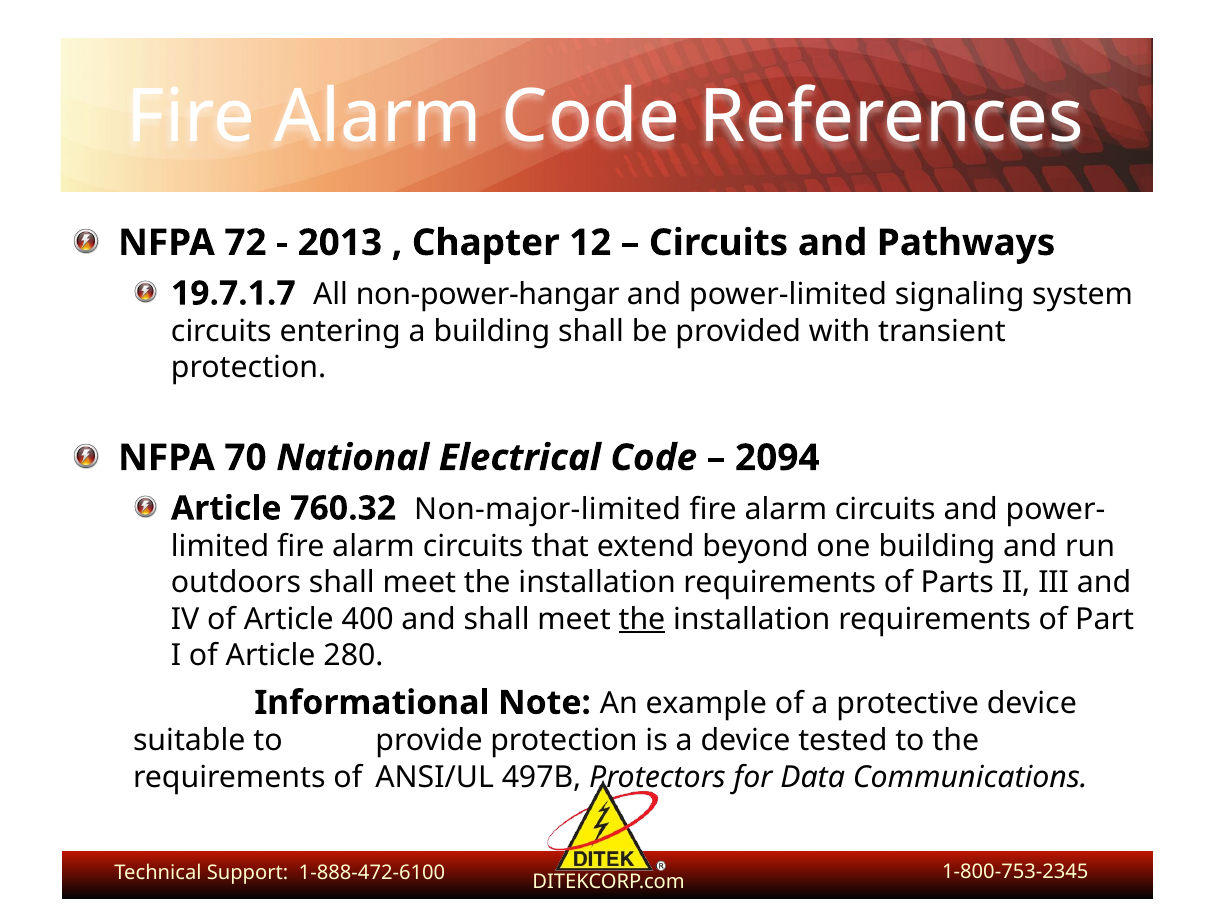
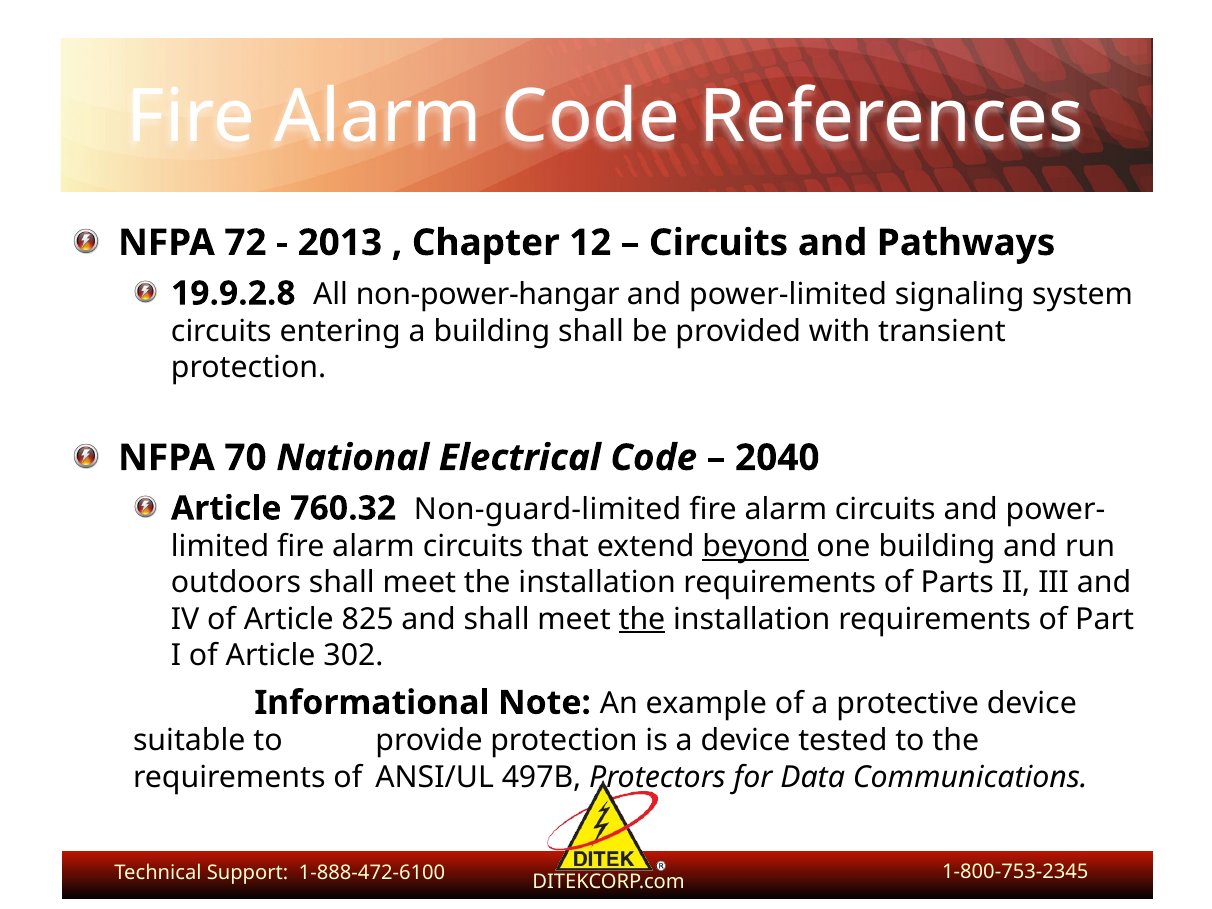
19.7.1.7: 19.7.1.7 -> 19.9.2.8
2094: 2094 -> 2040
Non-major-limited: Non-major-limited -> Non-guard-limited
beyond underline: none -> present
400: 400 -> 825
280: 280 -> 302
